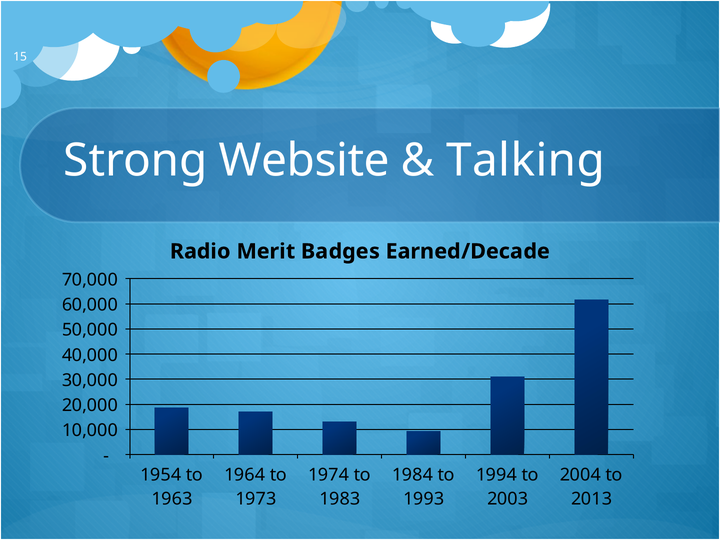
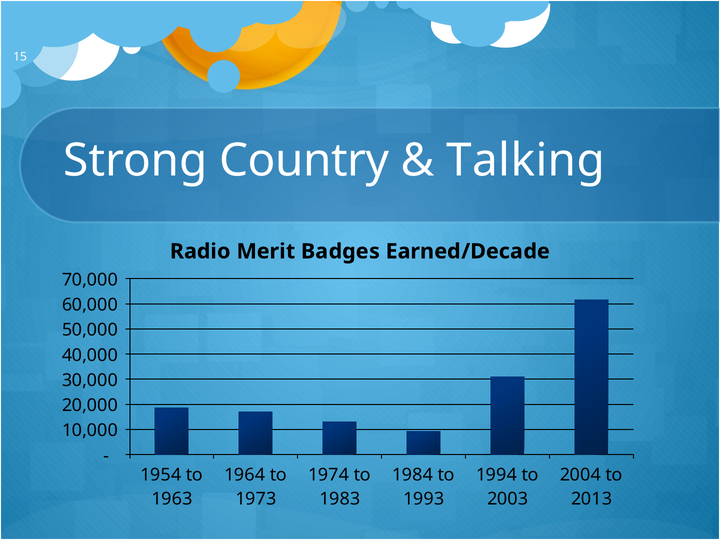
Website: Website -> Country
